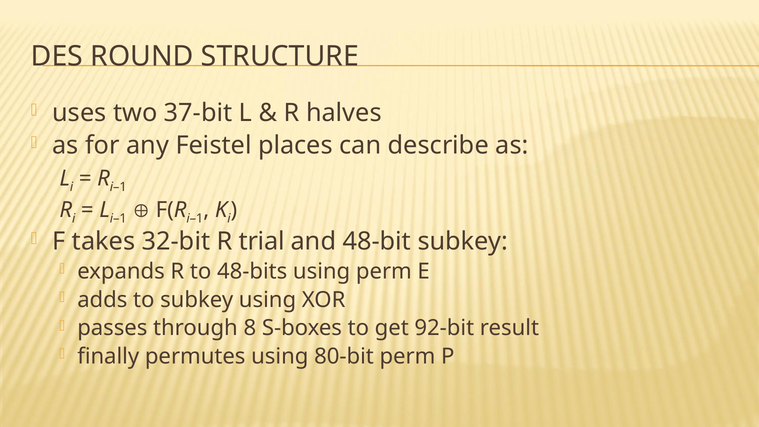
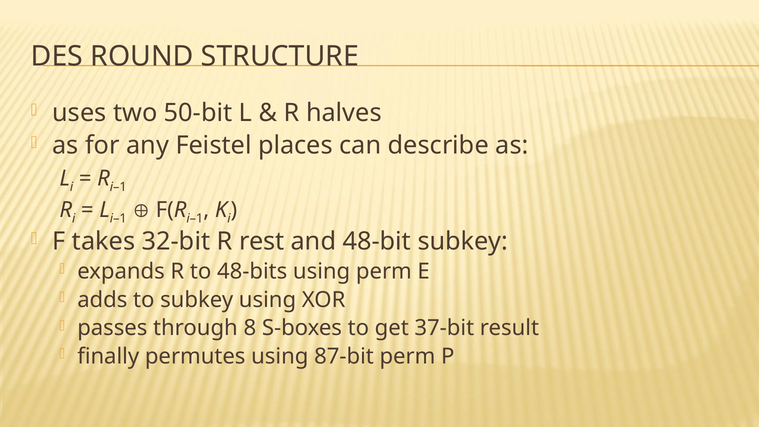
37-bit: 37-bit -> 50-bit
trial: trial -> rest
92-bit: 92-bit -> 37-bit
80-bit: 80-bit -> 87-bit
